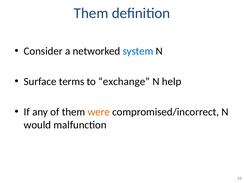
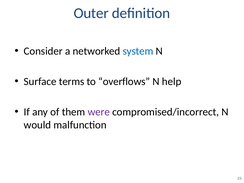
Them at (91, 13): Them -> Outer
exchange: exchange -> overflows
were colour: orange -> purple
